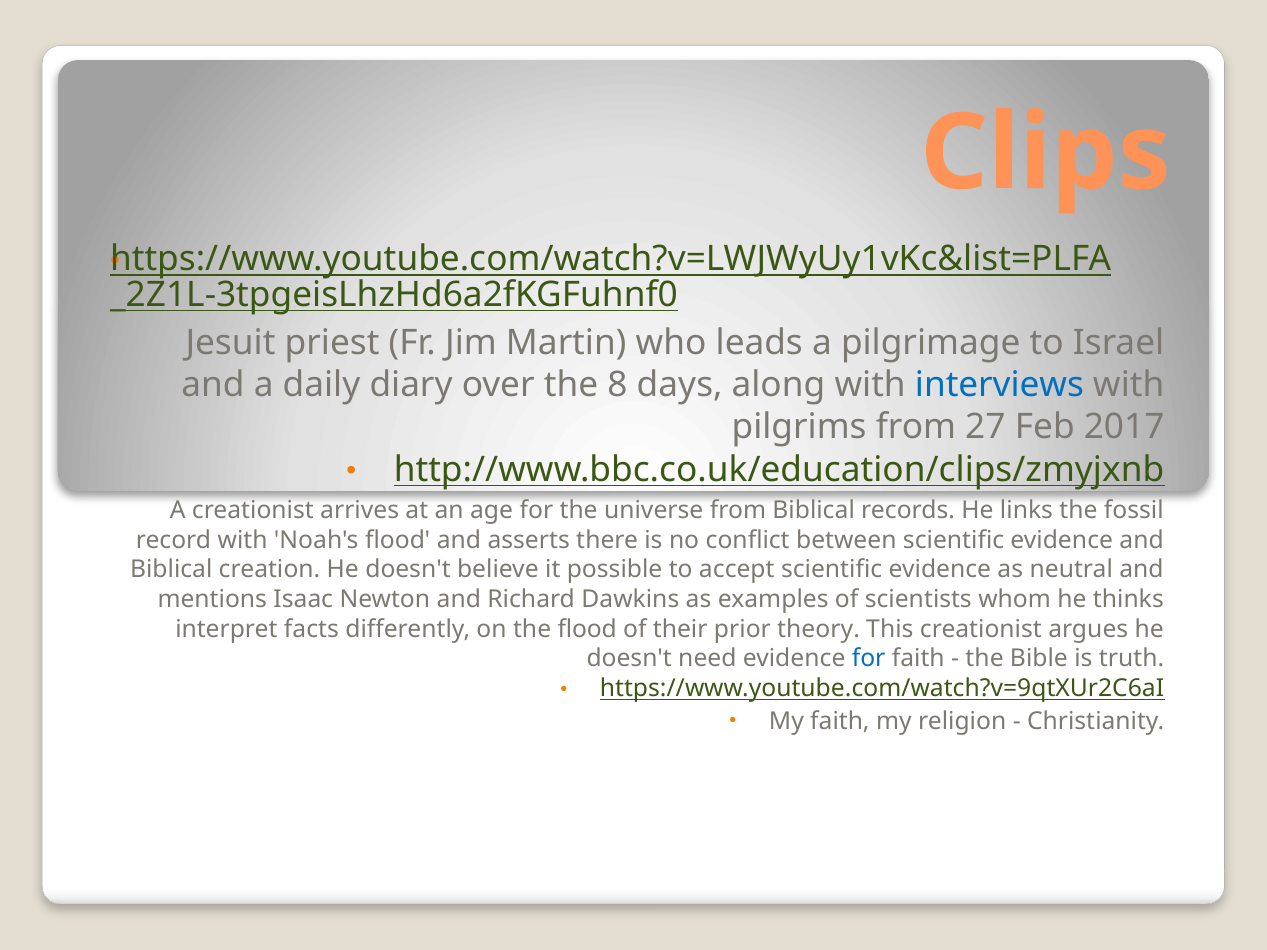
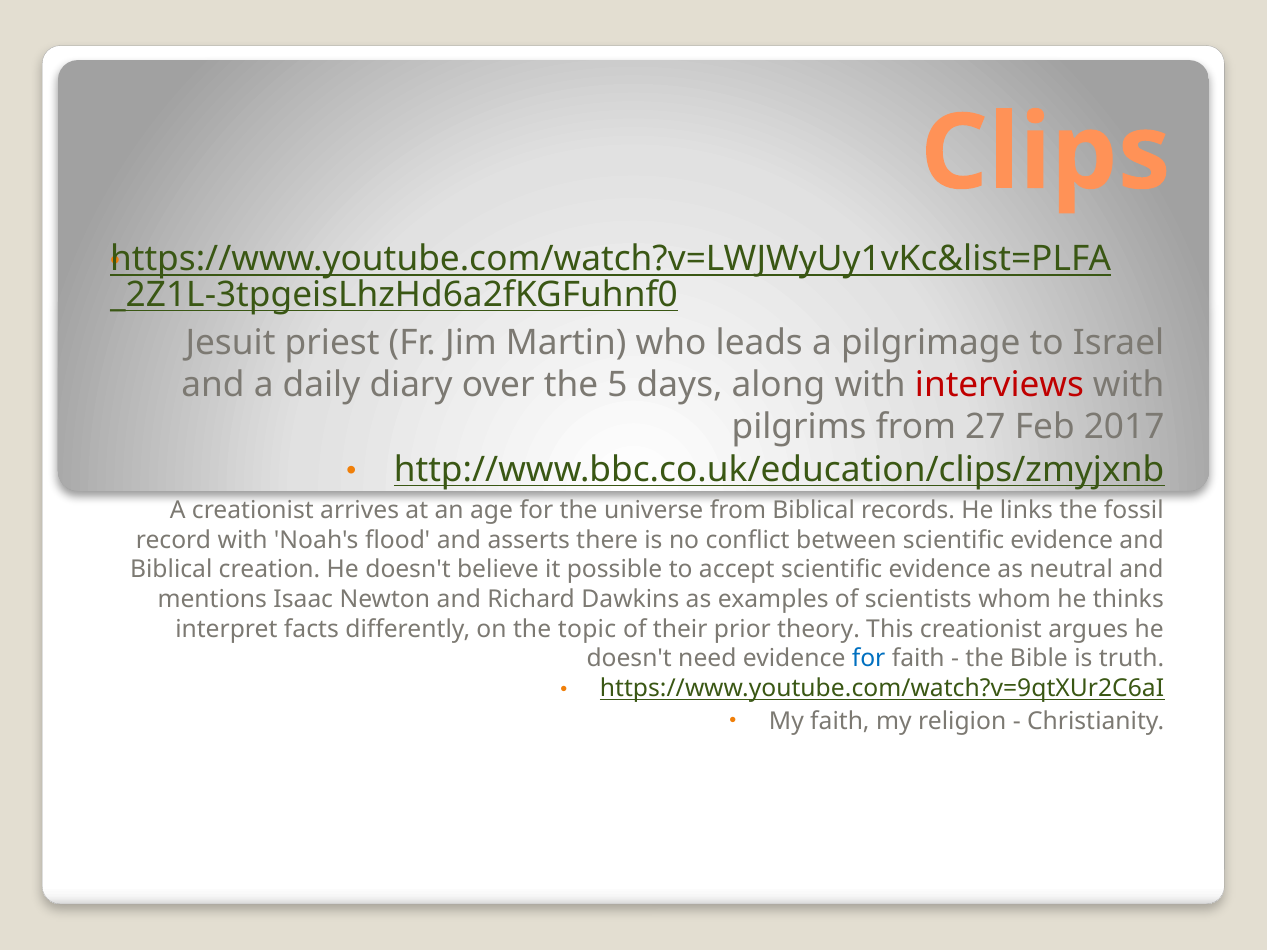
8: 8 -> 5
interviews colour: blue -> red
the flood: flood -> topic
